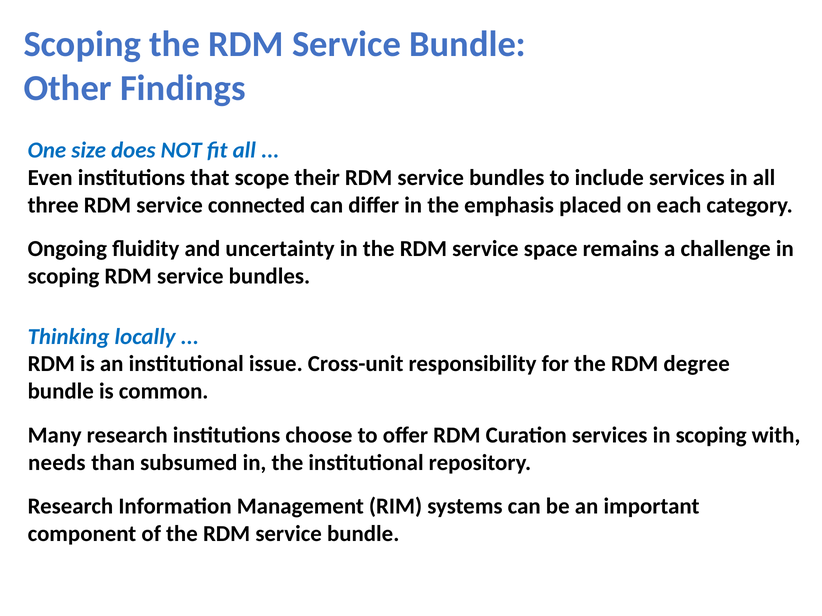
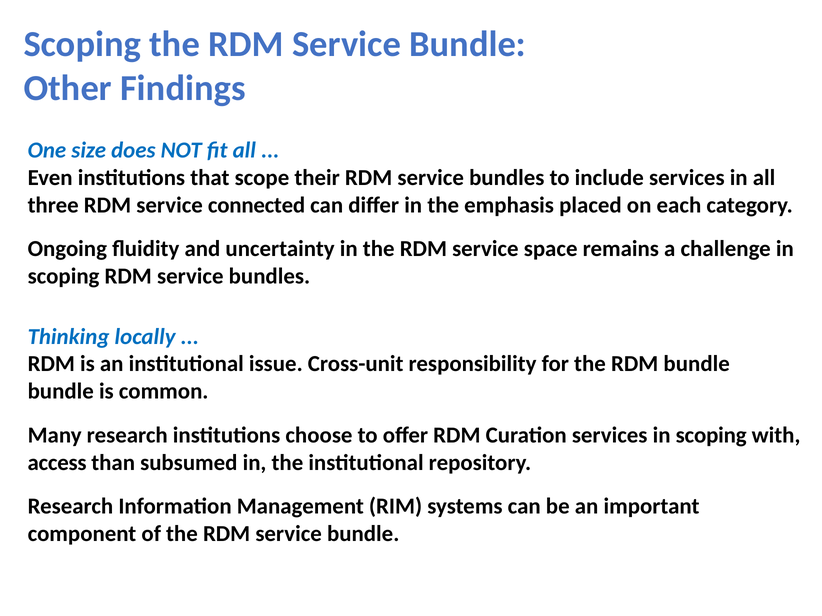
RDM degree: degree -> bundle
needs: needs -> access
